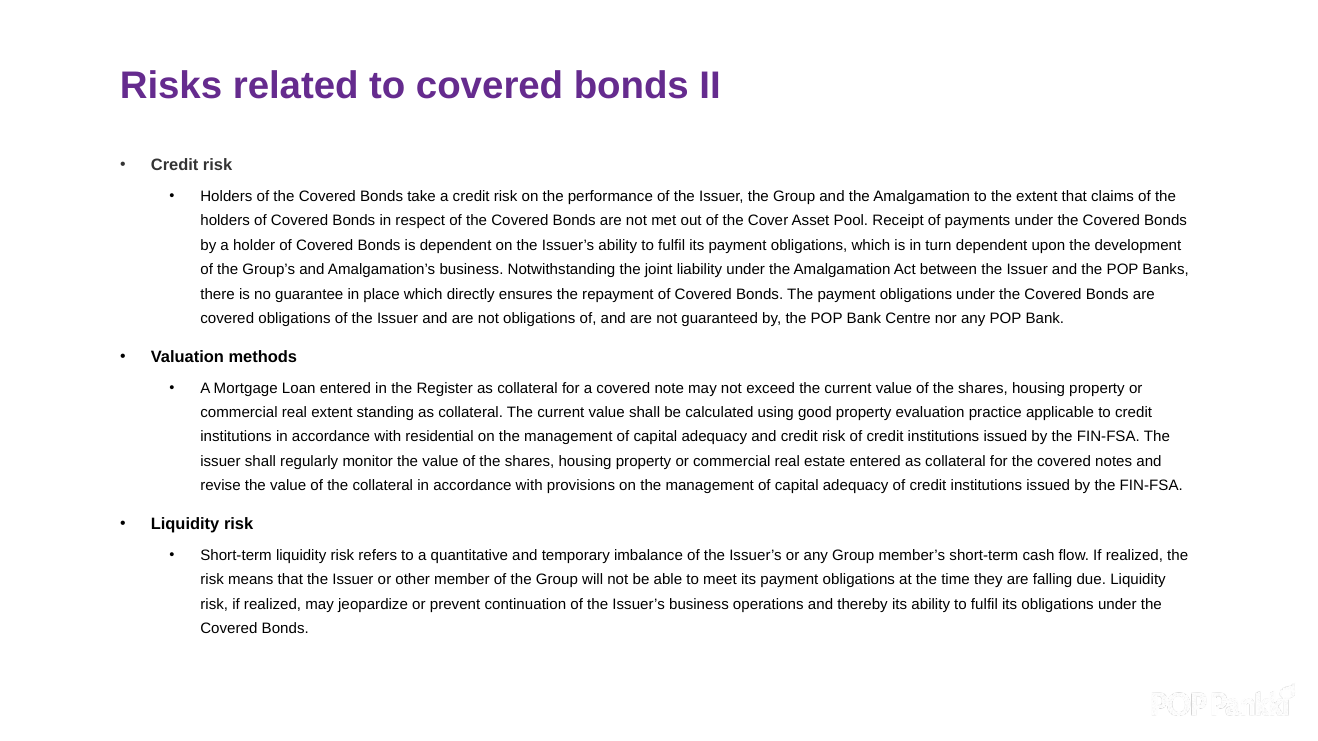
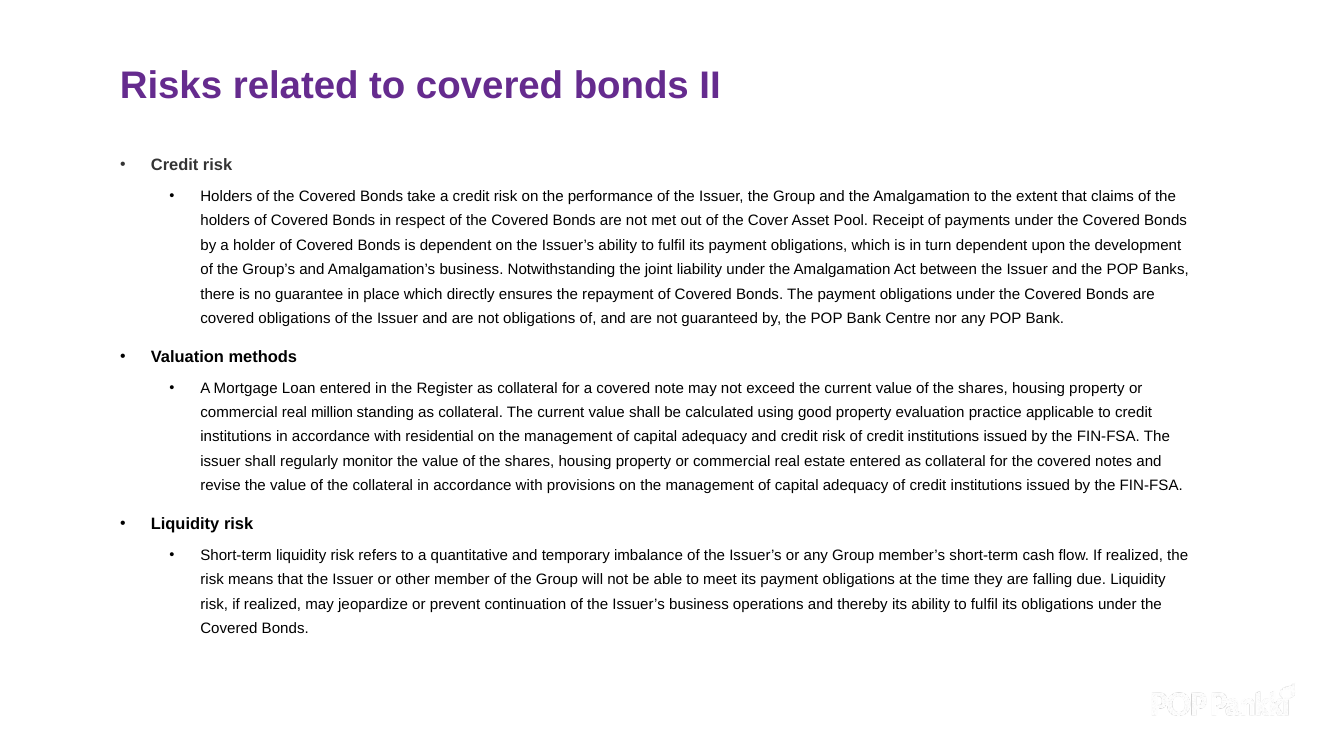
real extent: extent -> million
